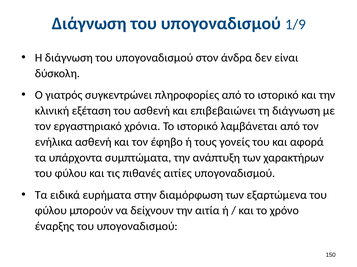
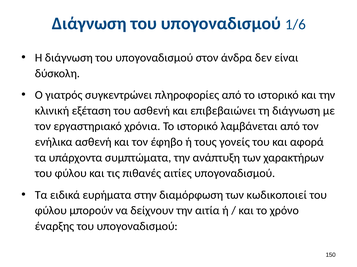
1/9: 1/9 -> 1/6
εξαρτώμενα: εξαρτώμενα -> κωδικοποιεί
